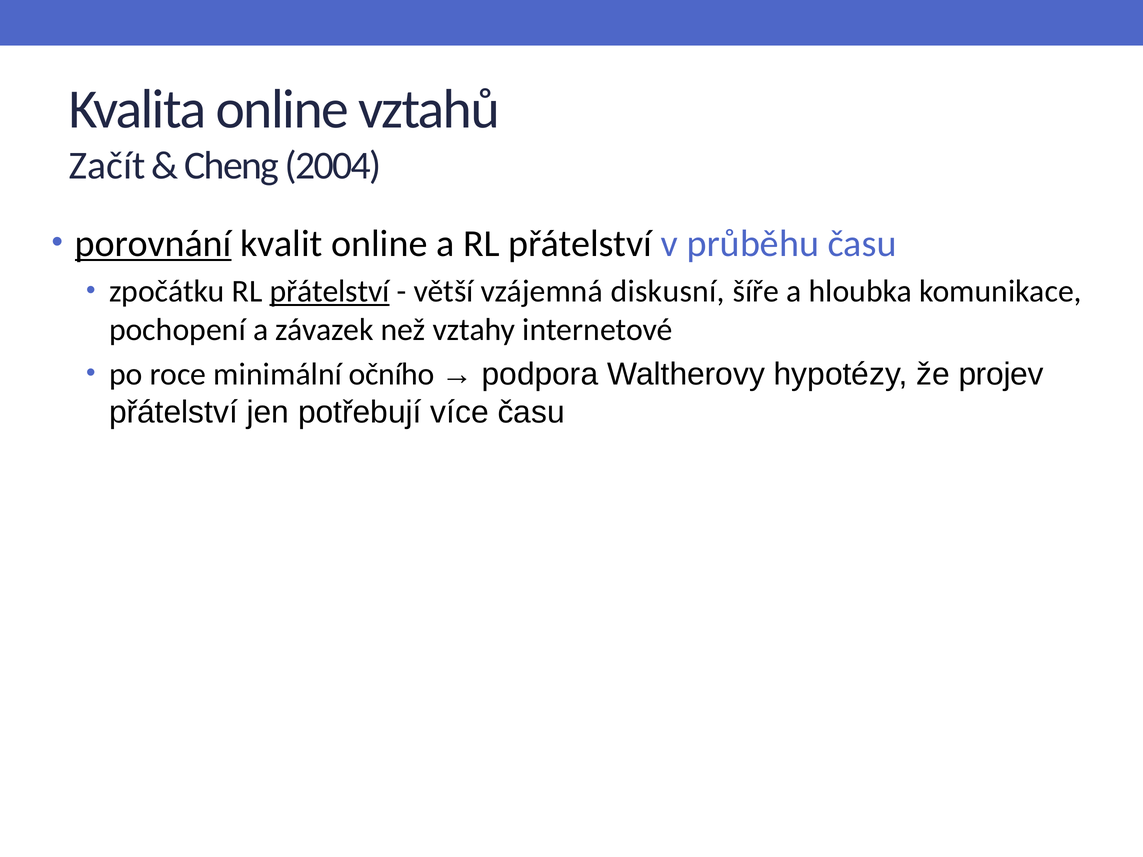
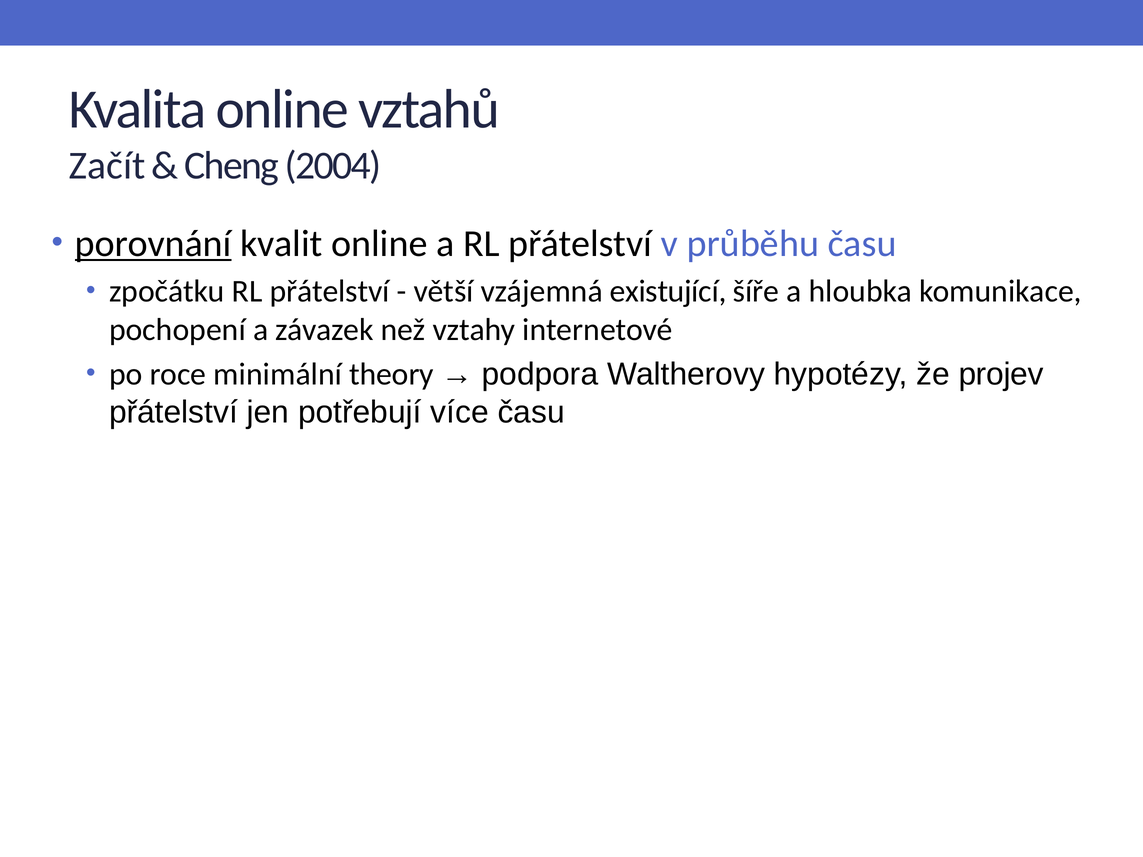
přátelství at (330, 292) underline: present -> none
diskusní: diskusní -> existující
očního: očního -> theory
